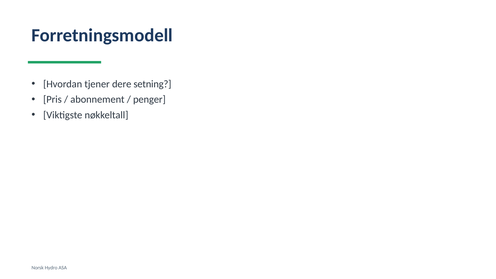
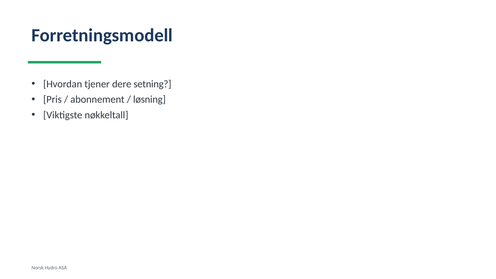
penger: penger -> løsning
